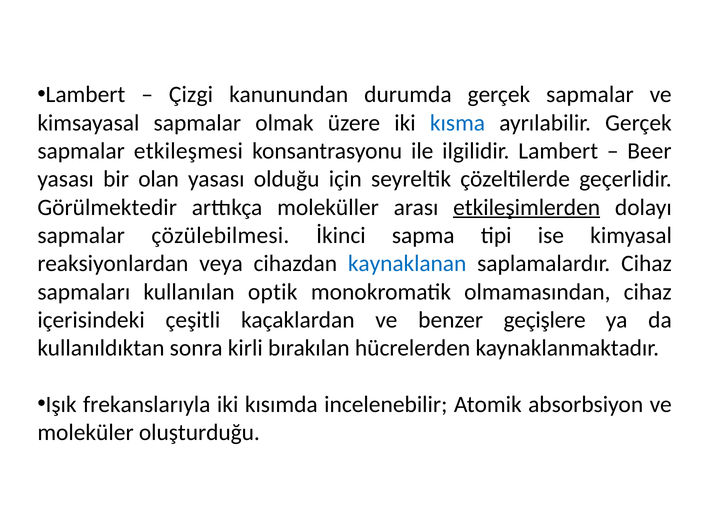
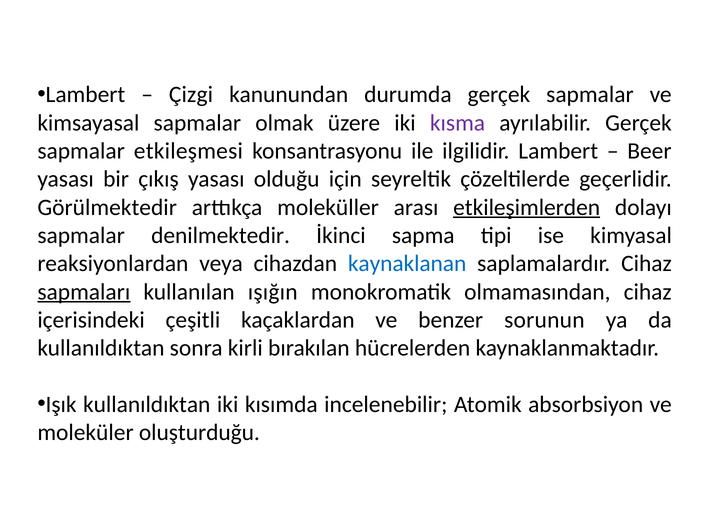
kısma colour: blue -> purple
olan: olan -> çıkış
çözülebilmesi: çözülebilmesi -> denilmektedir
sapmaları underline: none -> present
optik: optik -> ışığın
geçişlere: geçişlere -> sorunun
Işık frekanslarıyla: frekanslarıyla -> kullanıldıktan
